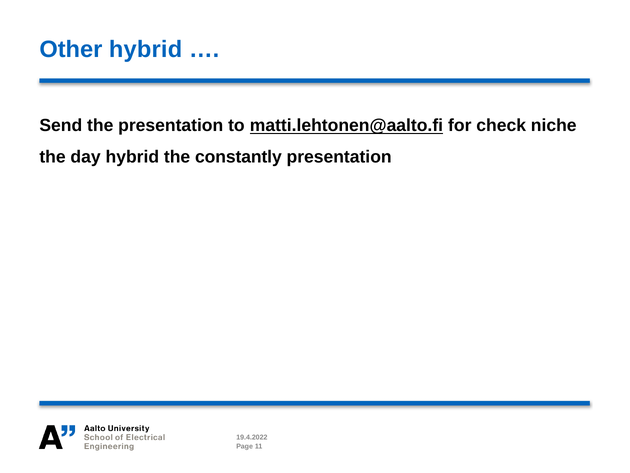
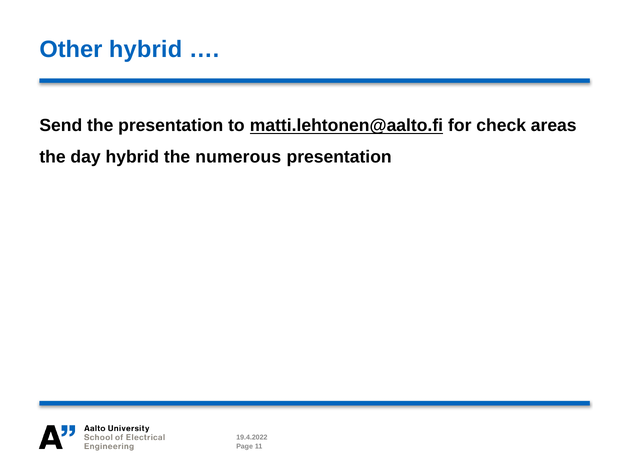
niche: niche -> areas
constantly: constantly -> numerous
